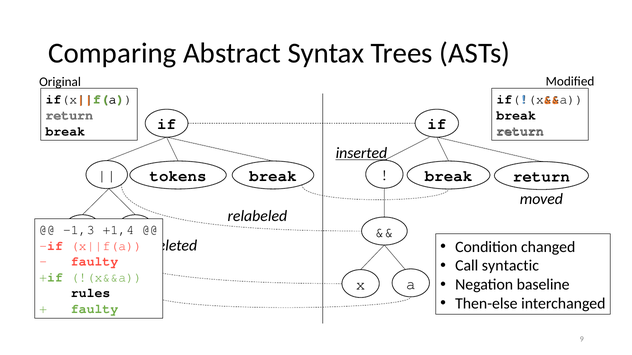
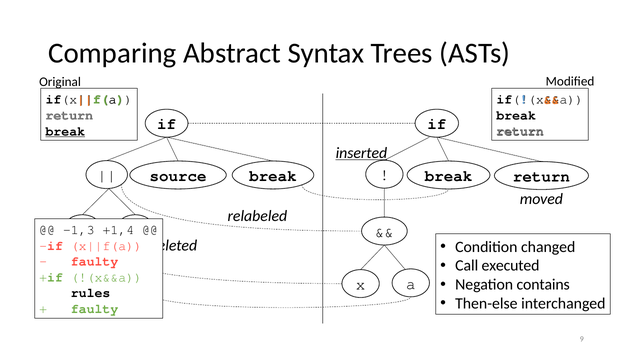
break at (65, 131) underline: none -> present
tokens: tokens -> source
syntactic: syntactic -> executed
baseline: baseline -> contains
